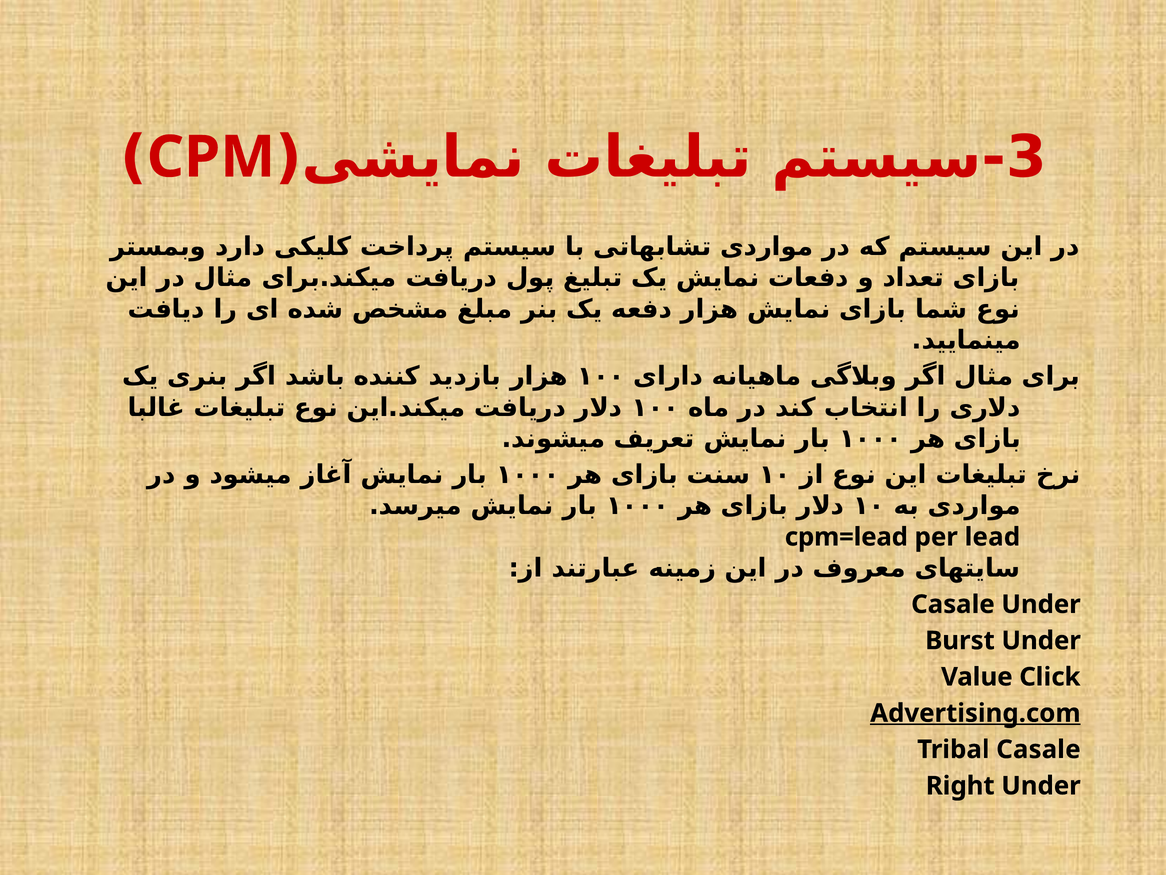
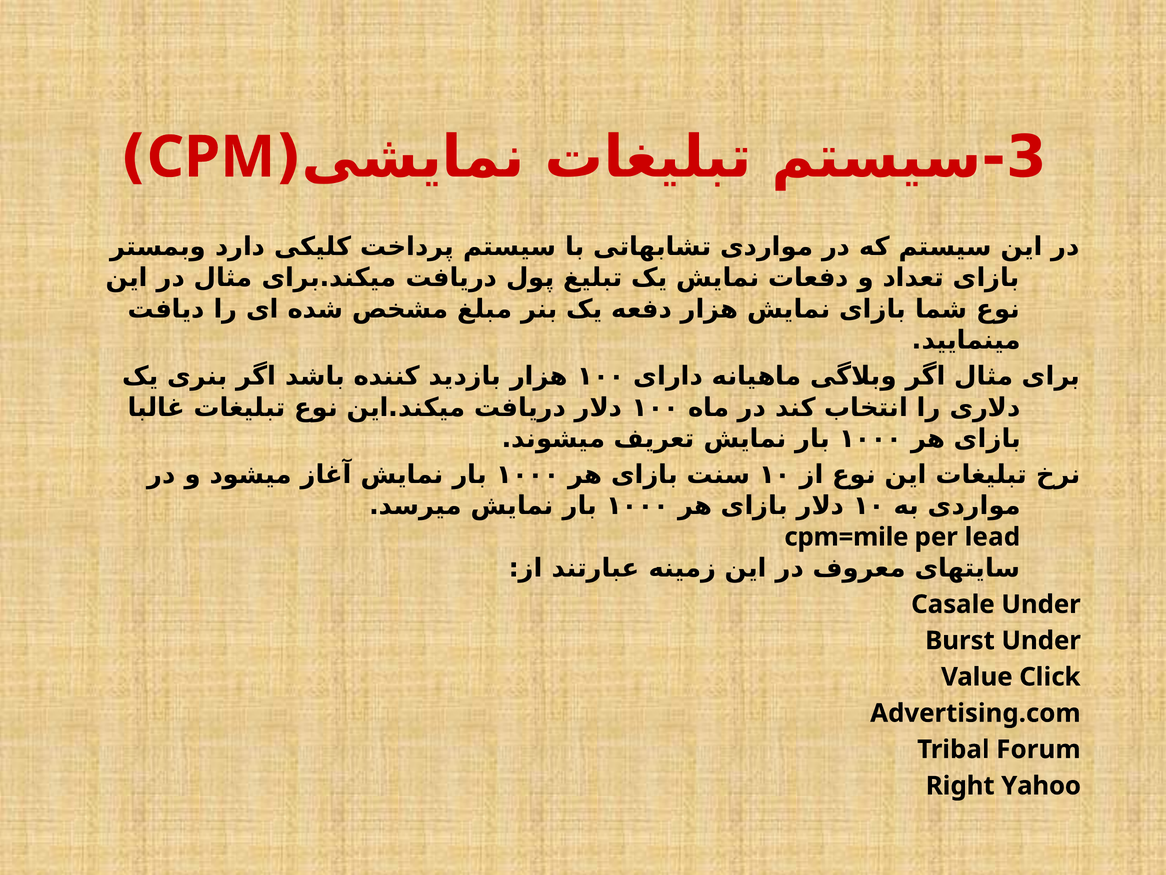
cpm=lead: cpm=lead -> cpm=mile
Advertising.com underline: present -> none
Tribal Casale: Casale -> Forum
Right Under: Under -> Yahoo
